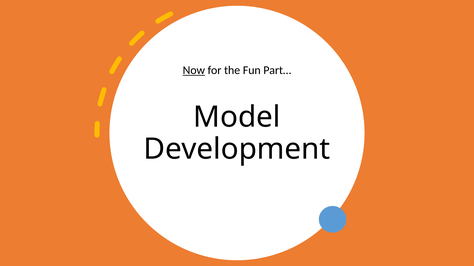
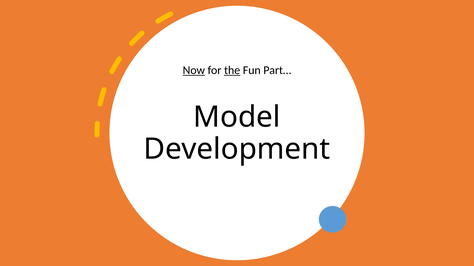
the underline: none -> present
